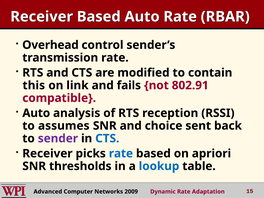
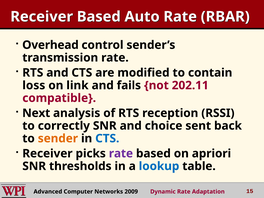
this: this -> loss
802.91: 802.91 -> 202.11
Auto at (36, 113): Auto -> Next
assumes: assumes -> correctly
sender colour: purple -> orange
rate at (121, 153) colour: blue -> purple
